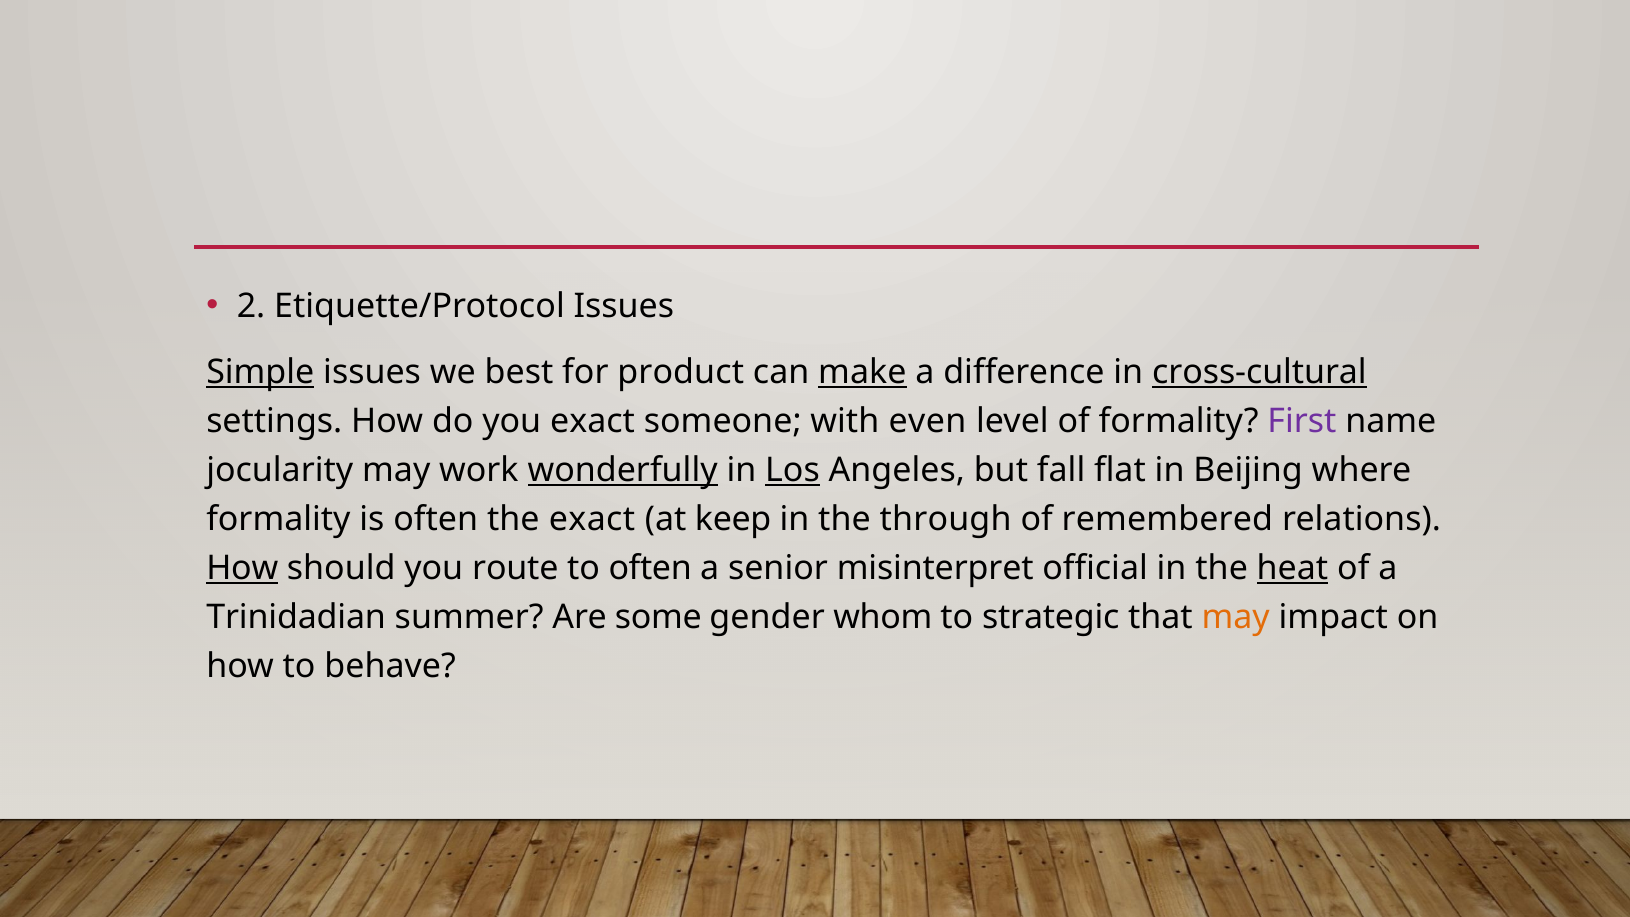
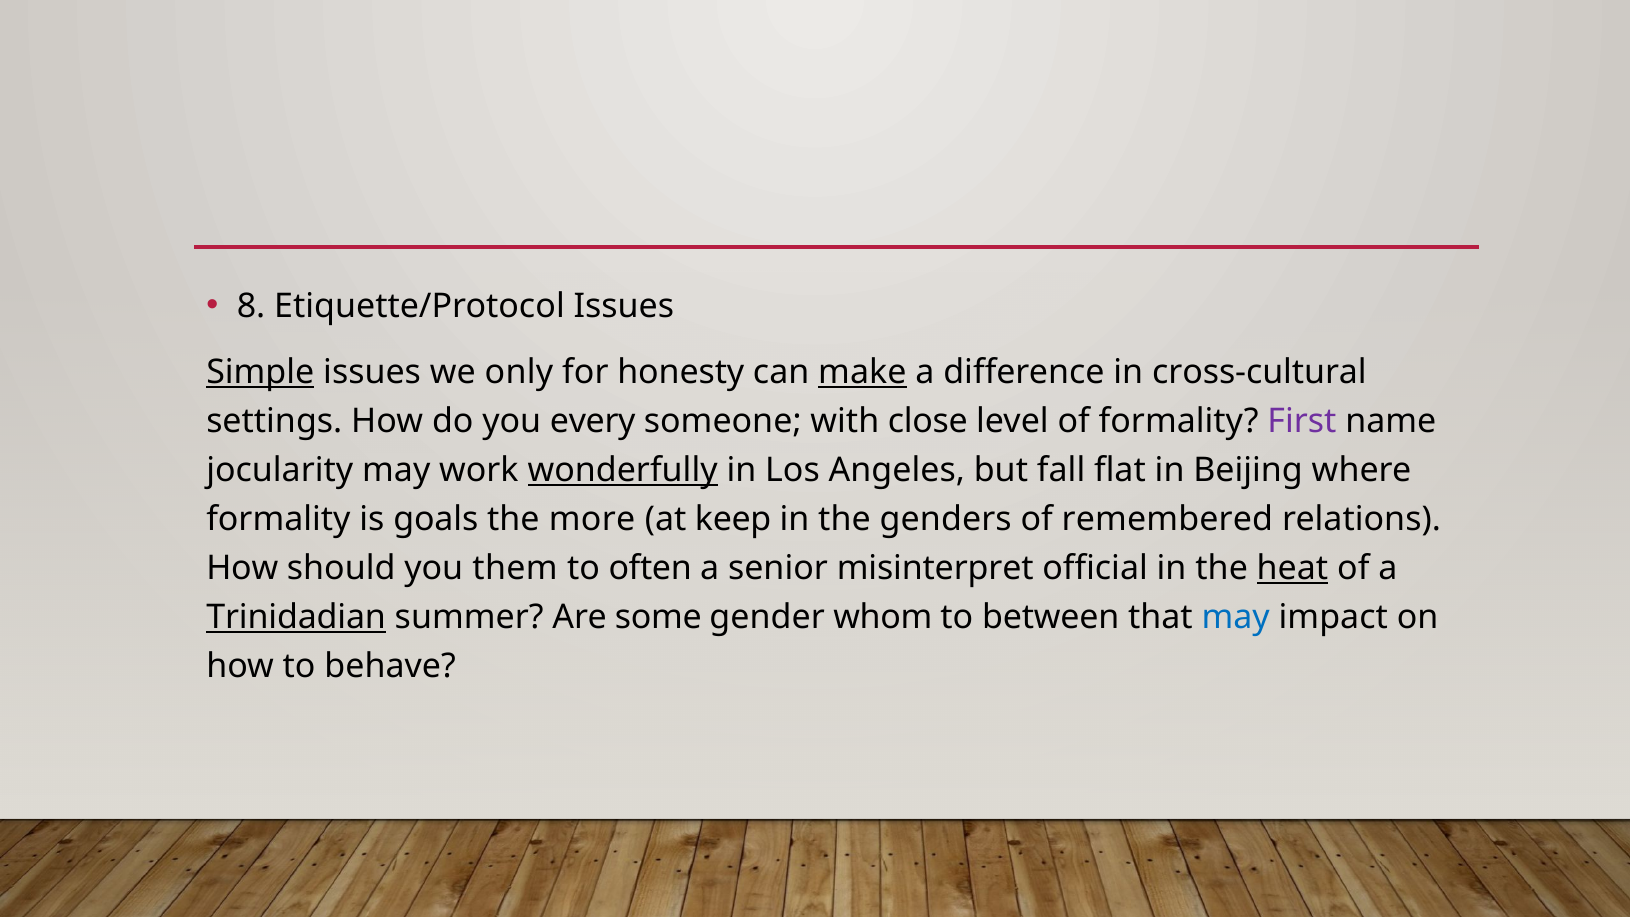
2: 2 -> 8
best: best -> only
product: product -> honesty
cross-cultural underline: present -> none
you exact: exact -> every
even: even -> close
Los underline: present -> none
is often: often -> goals
the exact: exact -> more
through: through -> genders
How at (242, 568) underline: present -> none
route: route -> them
Trinidadian underline: none -> present
strategic: strategic -> between
may at (1236, 617) colour: orange -> blue
